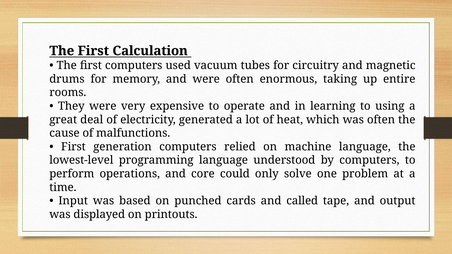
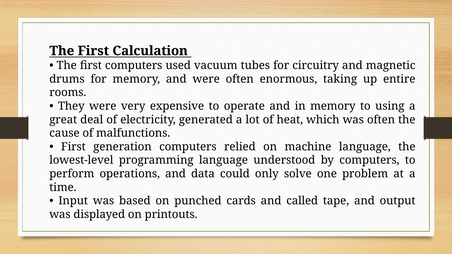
in learning: learning -> memory
core: core -> data
